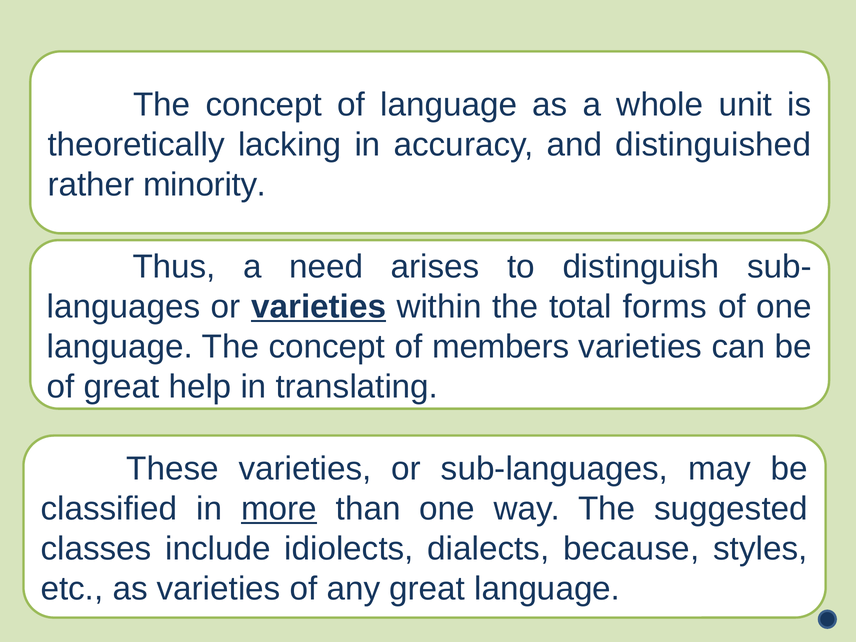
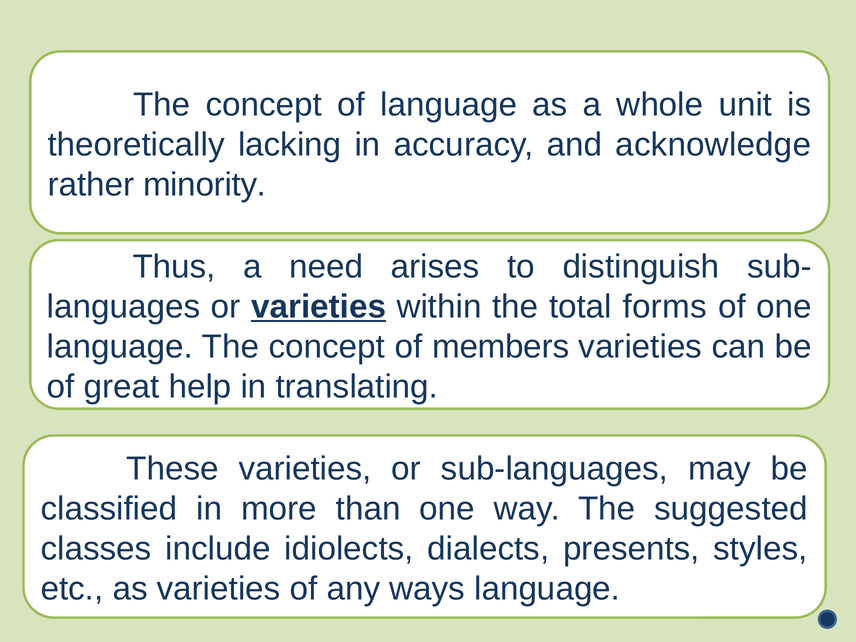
distinguished: distinguished -> acknowledge
more underline: present -> none
because: because -> presents
any great: great -> ways
